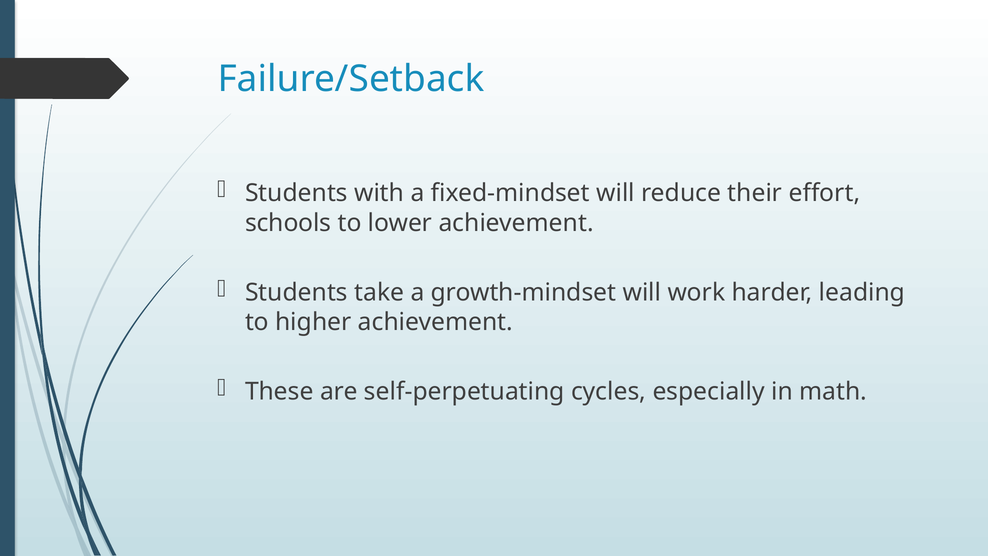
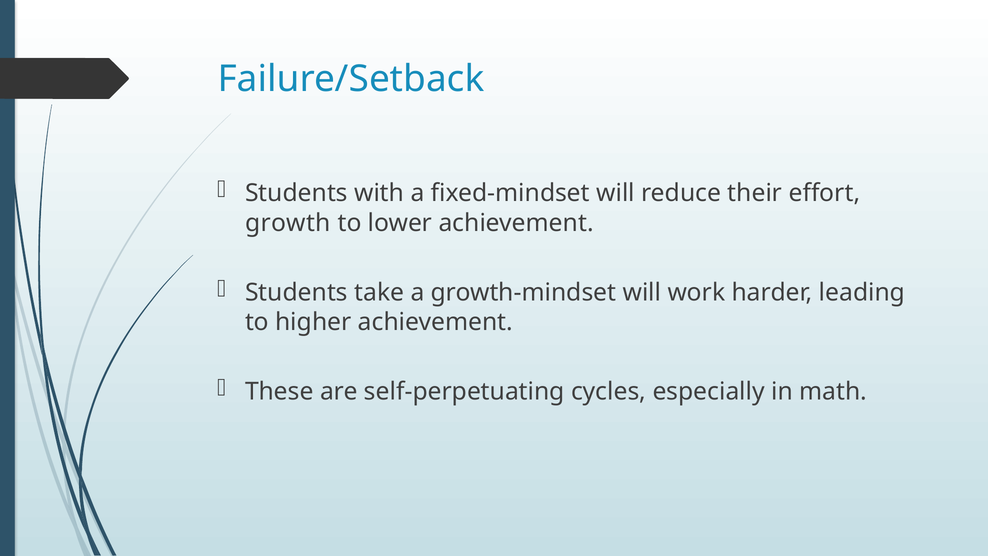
schools: schools -> growth
